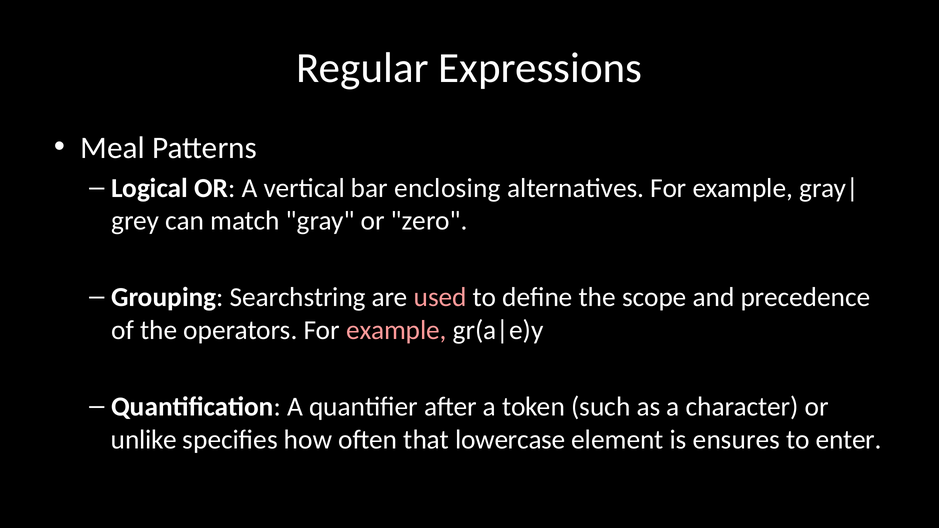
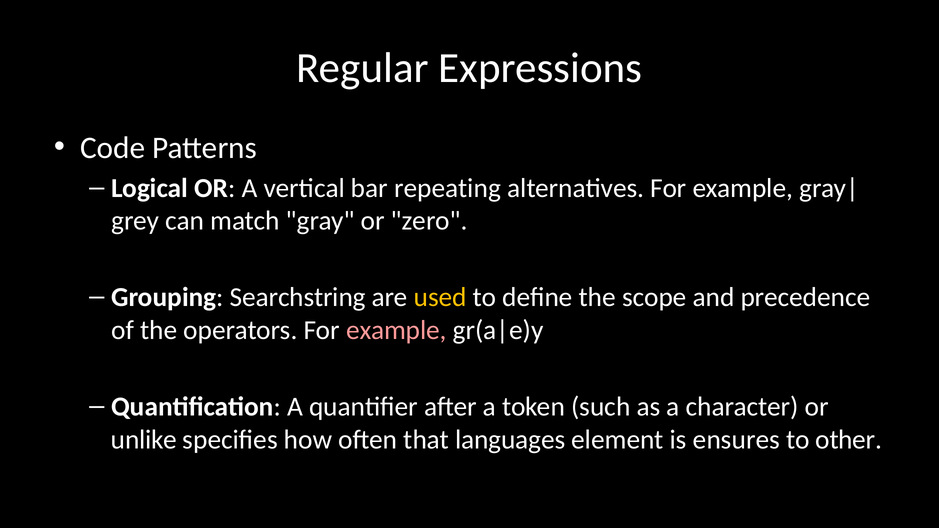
Meal: Meal -> Code
enclosing: enclosing -> repeating
used colour: pink -> yellow
lowercase: lowercase -> languages
enter: enter -> other
